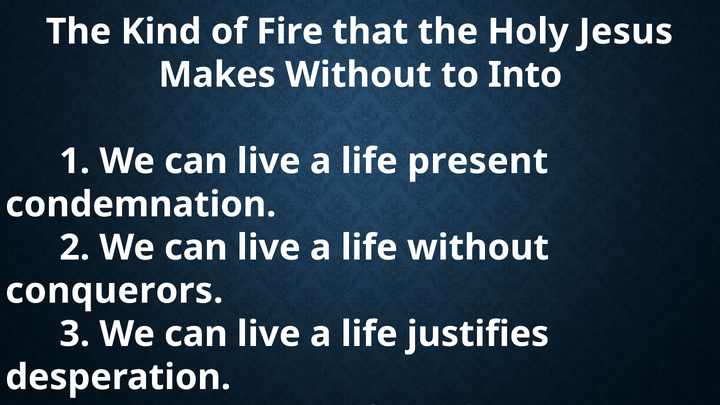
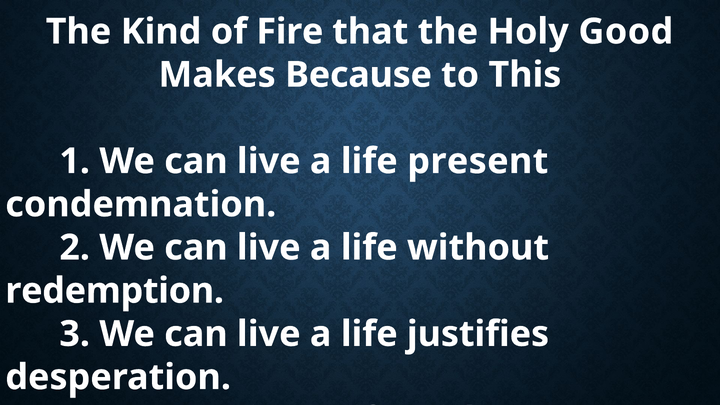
Jesus: Jesus -> Good
Makes Without: Without -> Because
Into: Into -> This
conquerors: conquerors -> redemption
